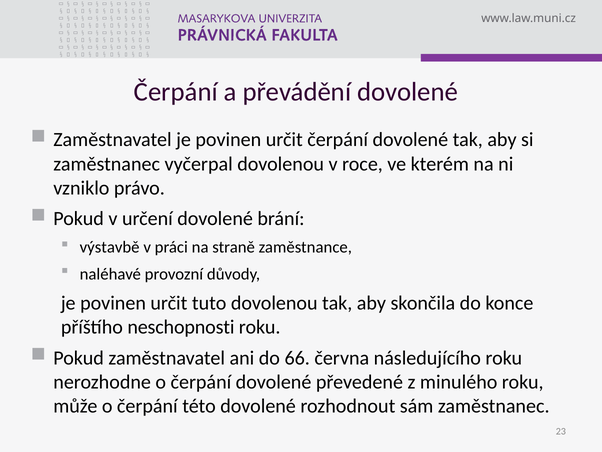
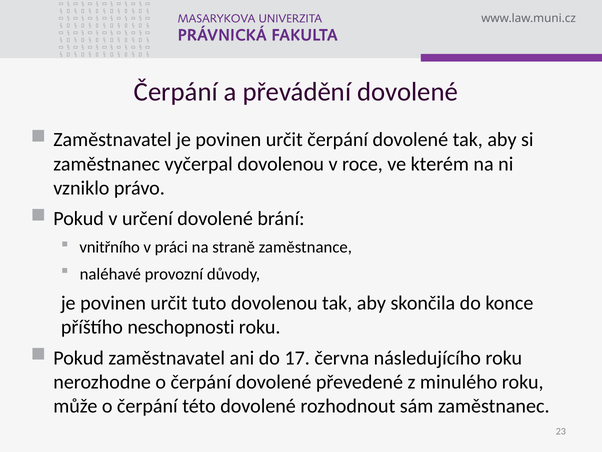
výstavbě: výstavbě -> vnitřního
66: 66 -> 17
